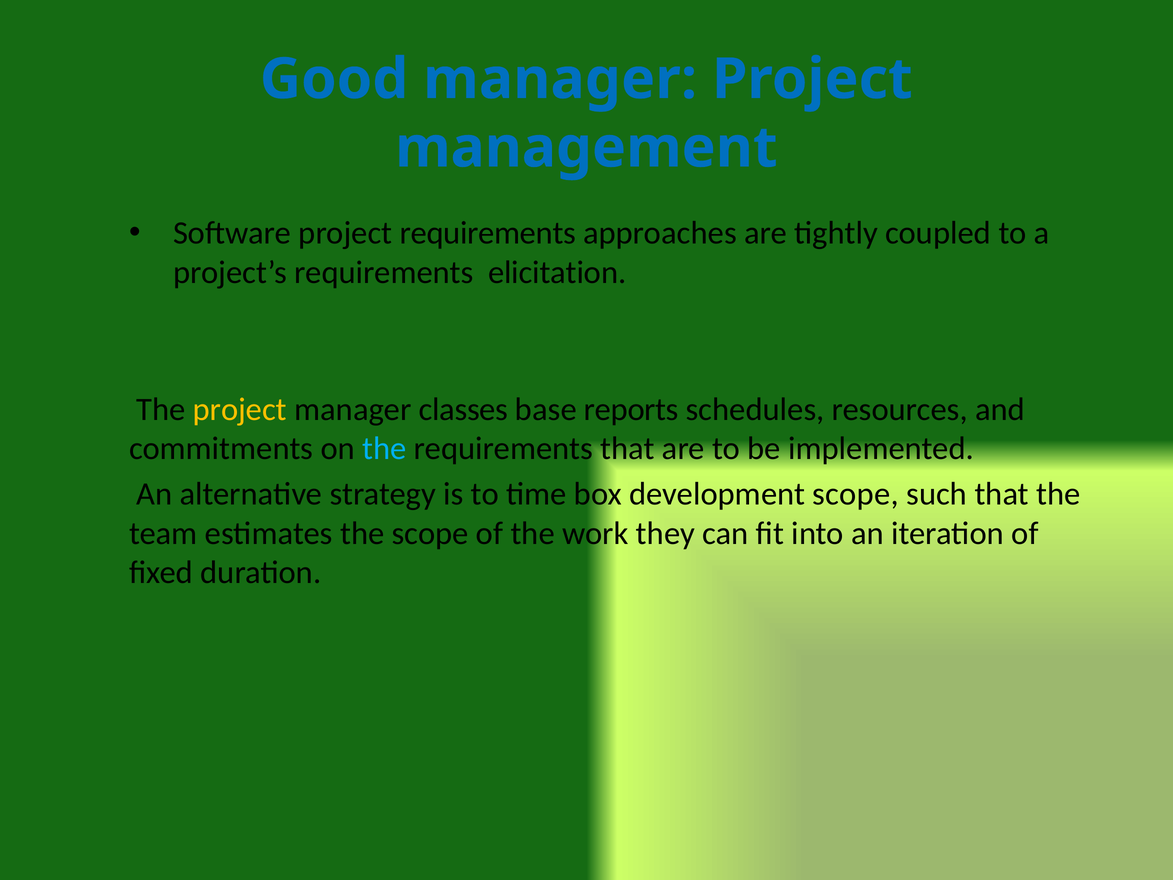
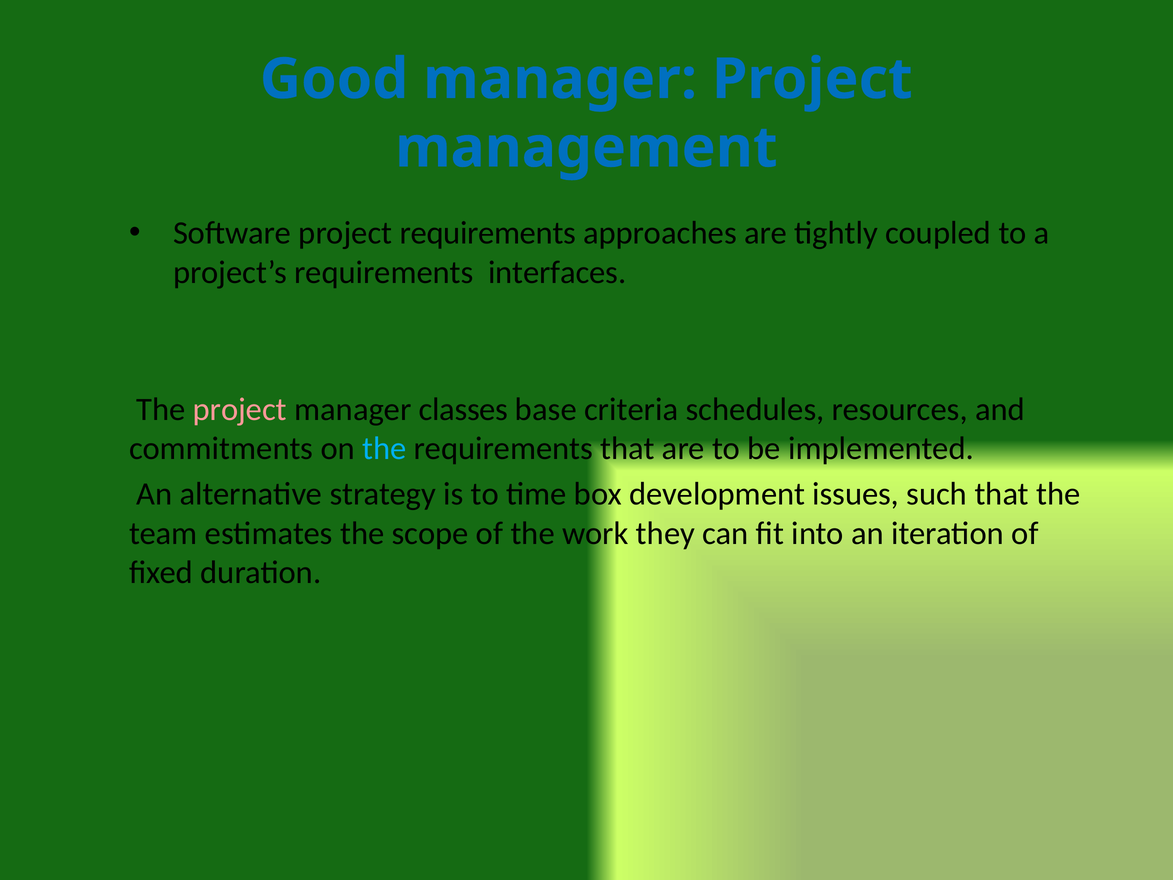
elicitation: elicitation -> interfaces
project at (240, 409) colour: yellow -> pink
reports: reports -> criteria
development scope: scope -> issues
